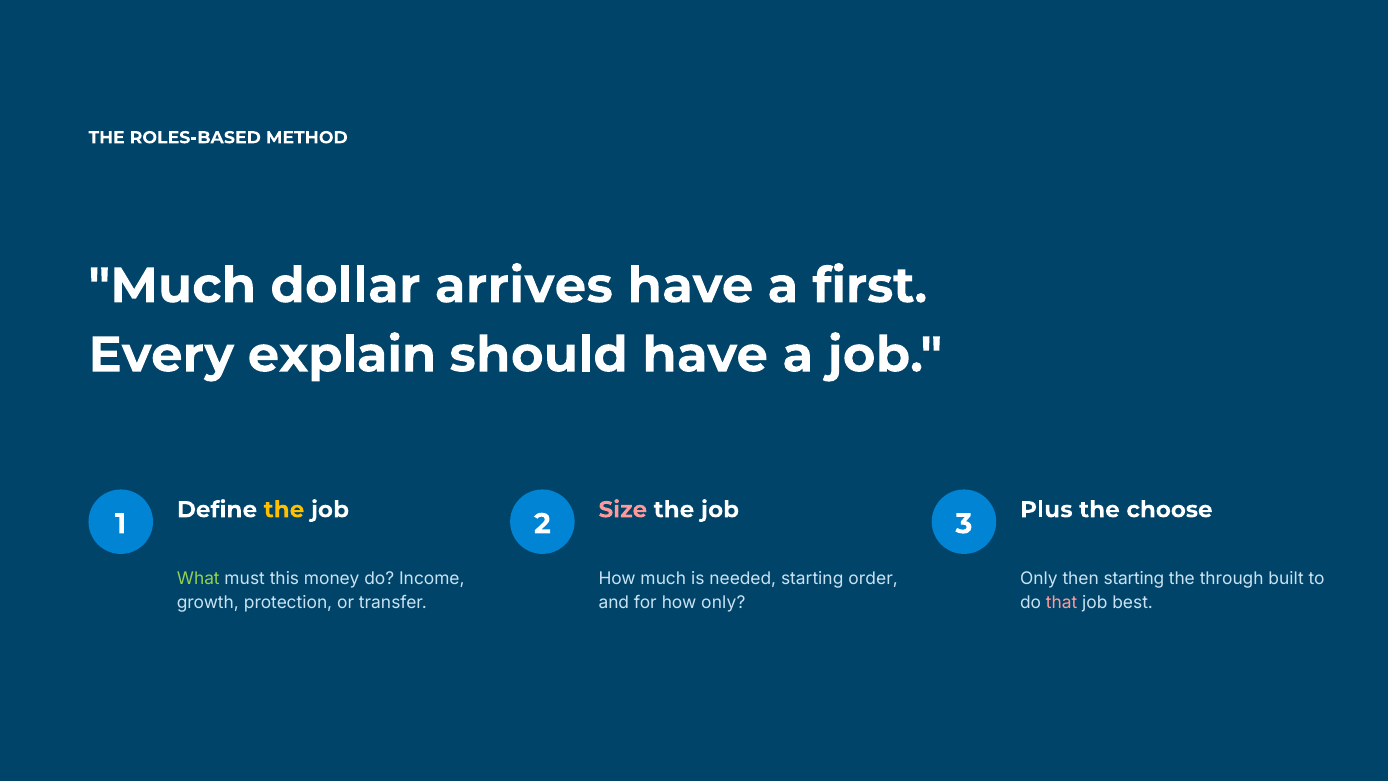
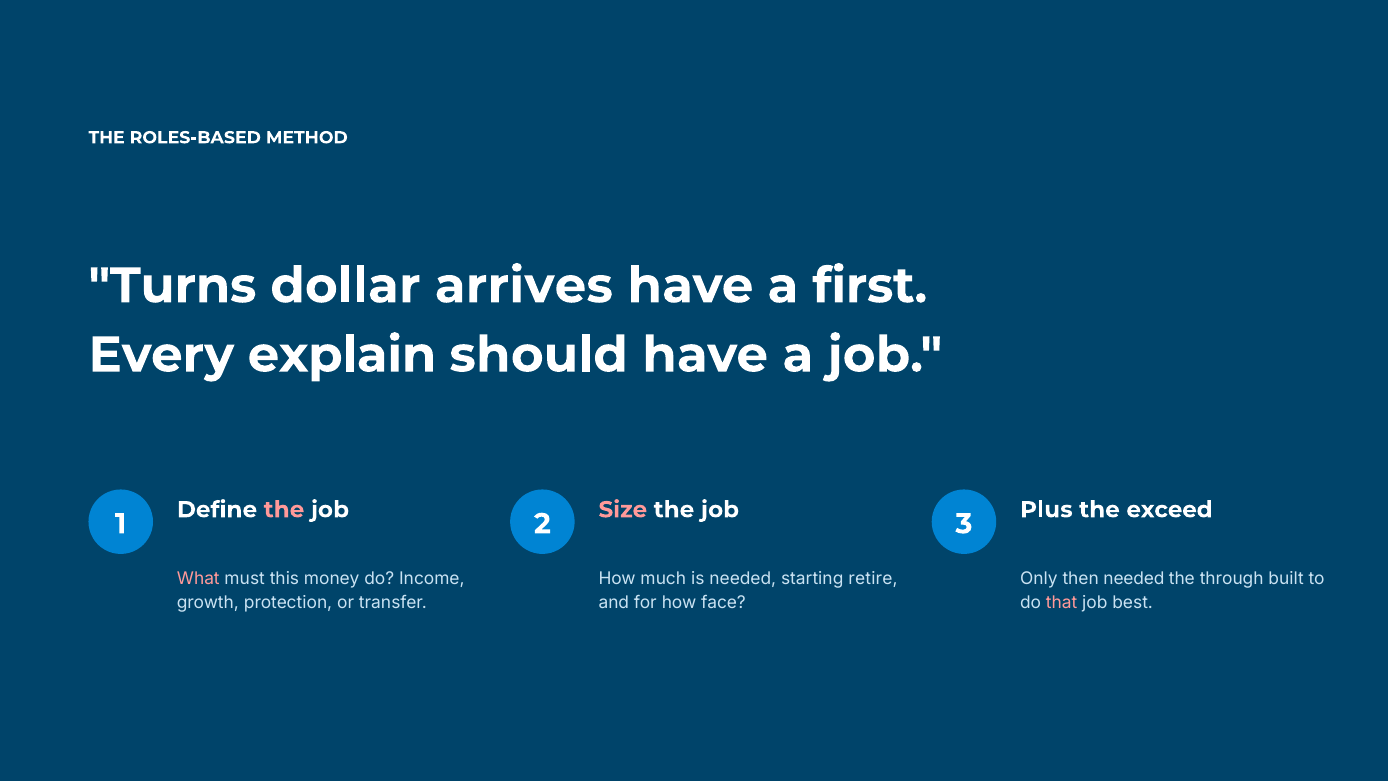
Much at (172, 286): Much -> Turns
the at (284, 510) colour: yellow -> pink
choose: choose -> exceed
What colour: light green -> pink
order: order -> retire
then starting: starting -> needed
how only: only -> face
